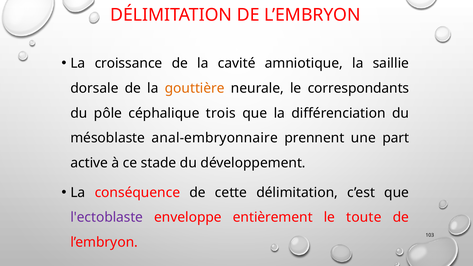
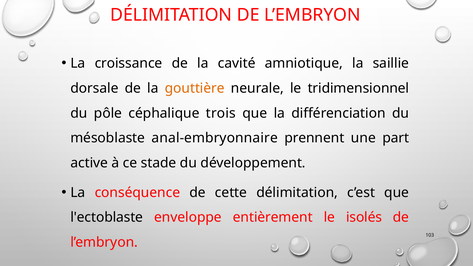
correspondants: correspondants -> tridimensionnel
l'ectoblaste colour: purple -> black
toute: toute -> isolés
